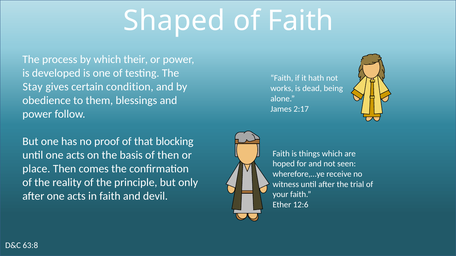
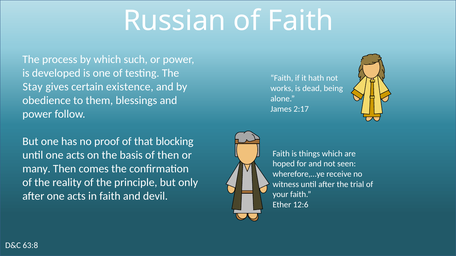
Shaped: Shaped -> Russian
their: their -> such
condition: condition -> existence
place: place -> many
